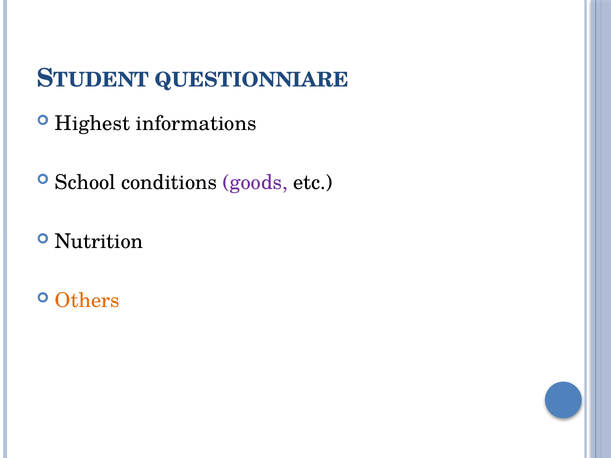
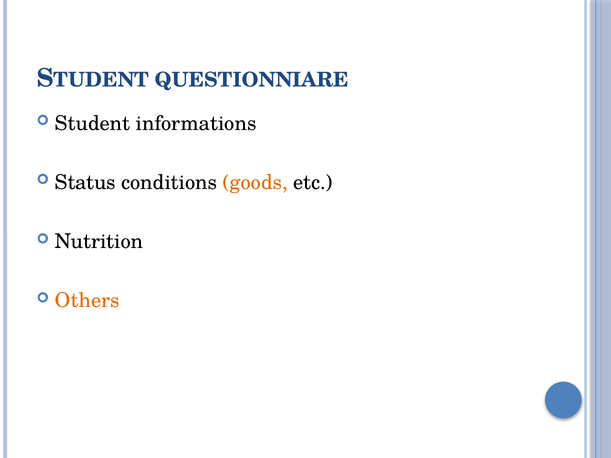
Highest: Highest -> Student
School: School -> Status
goods colour: purple -> orange
